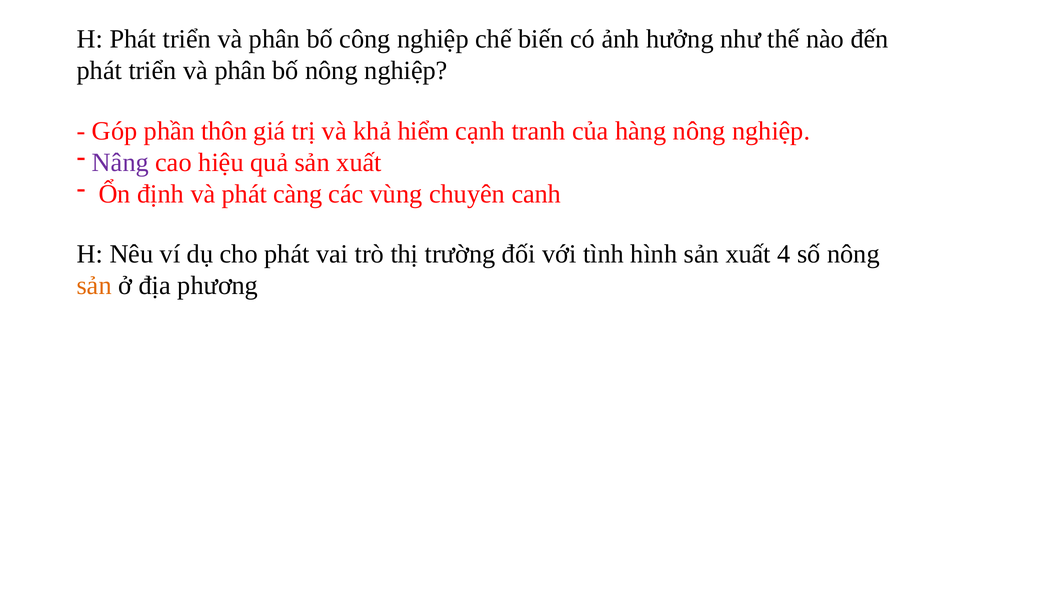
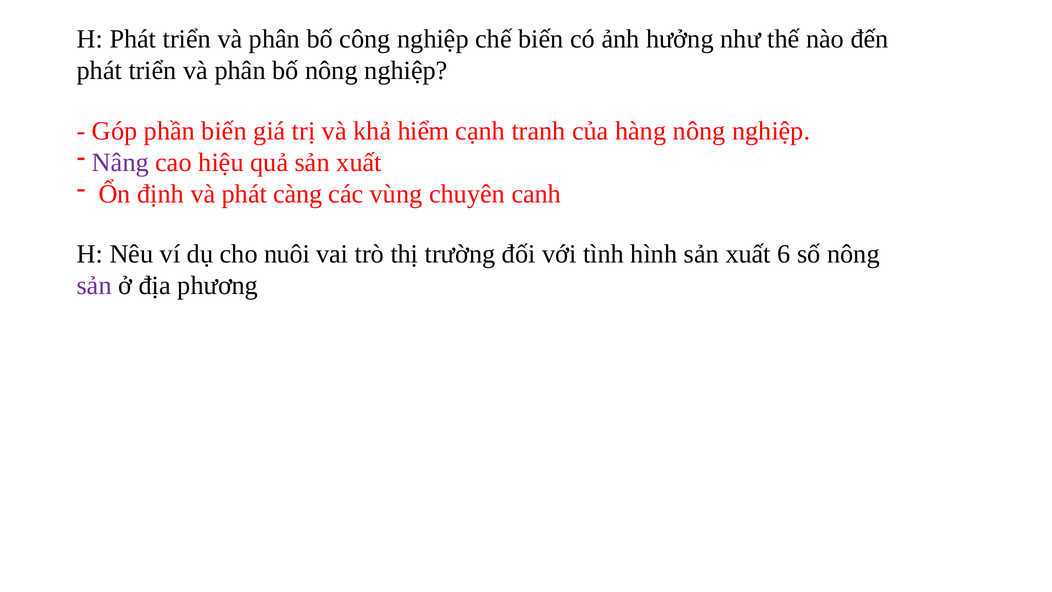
phần thôn: thôn -> biến
cho phát: phát -> nuôi
4: 4 -> 6
sản at (94, 286) colour: orange -> purple
